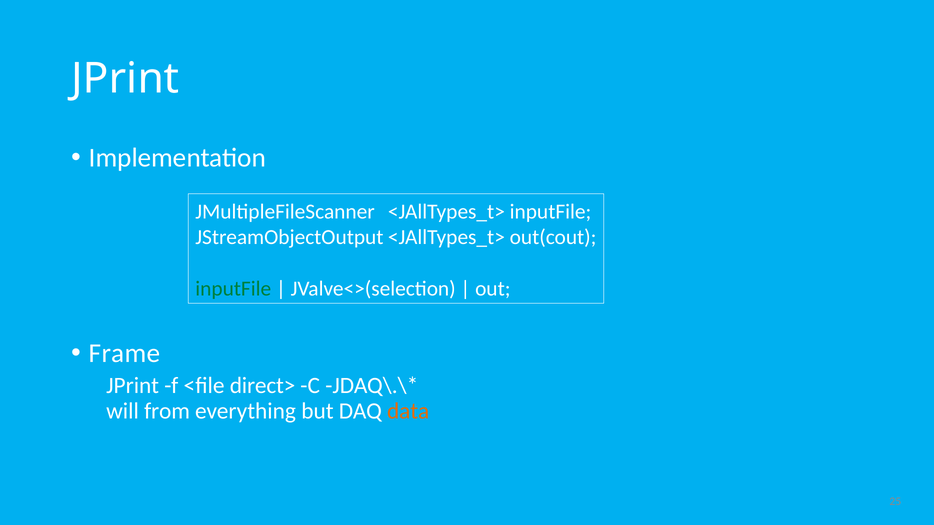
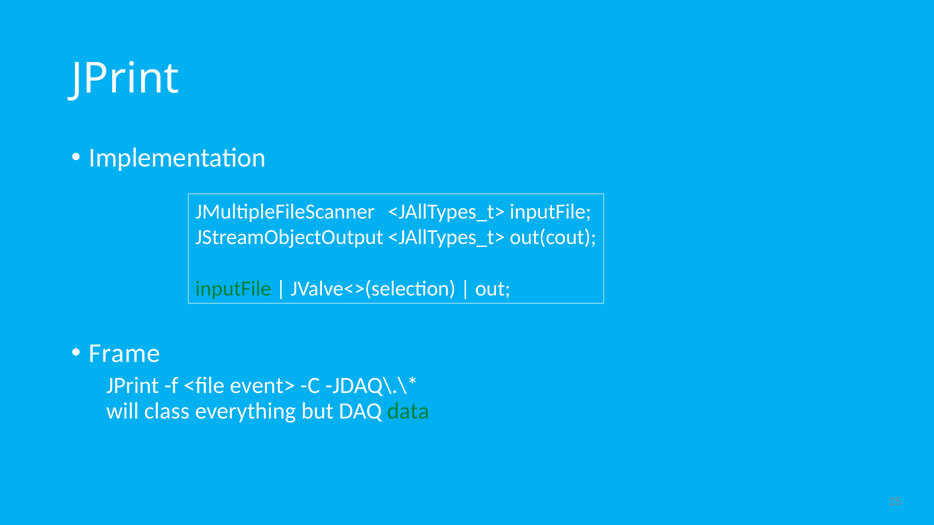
direct>: direct> -> event>
from: from -> class
data colour: orange -> green
